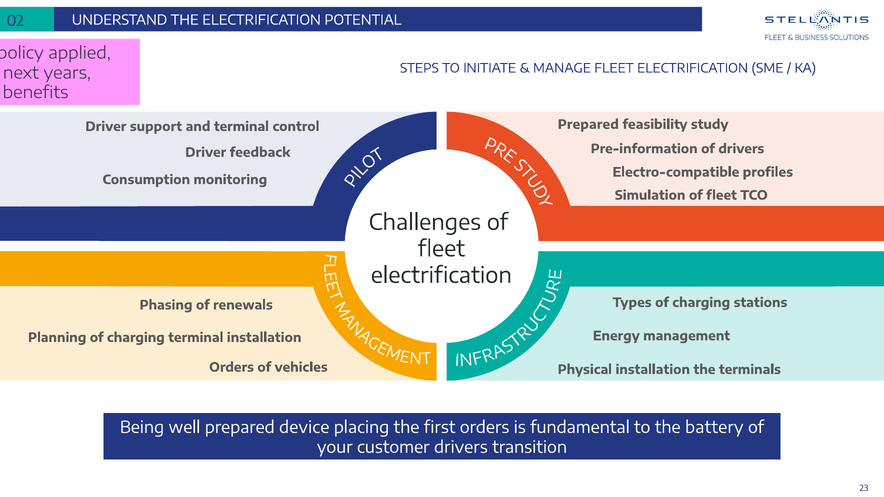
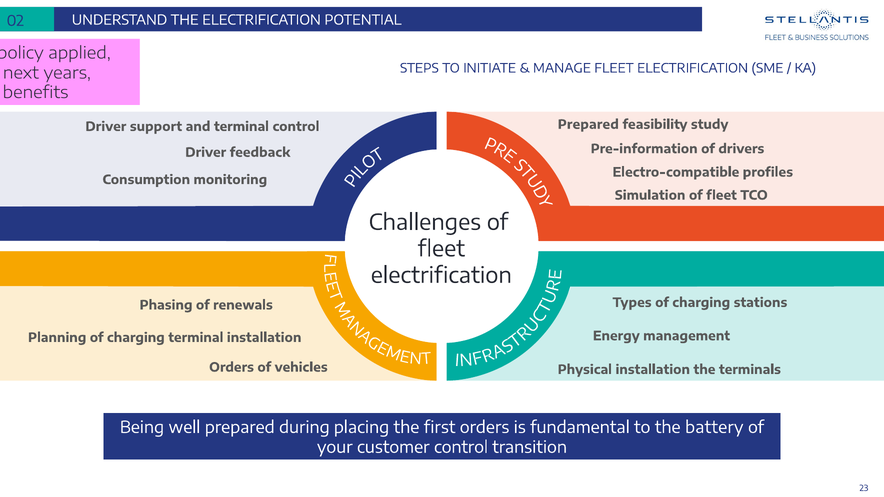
device: device -> during
customer drivers: drivers -> control
